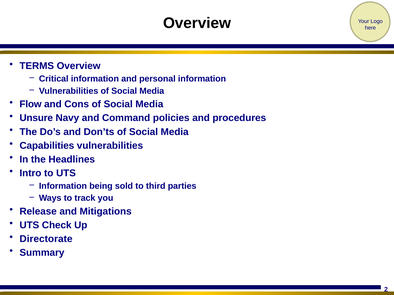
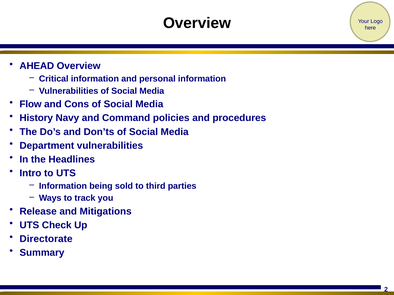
TERMS: TERMS -> AHEAD
Unsure: Unsure -> History
Capabilities: Capabilities -> Department
